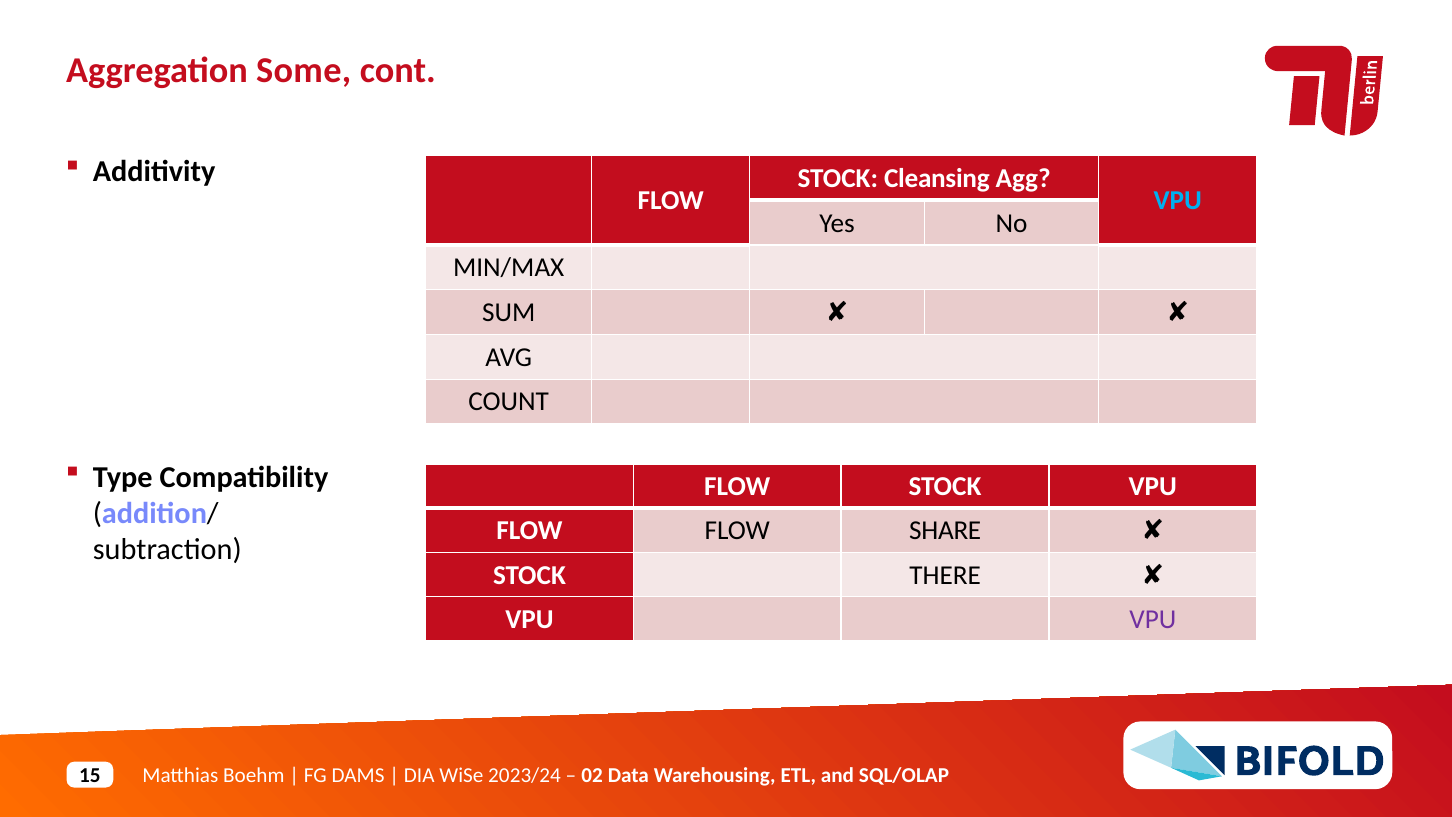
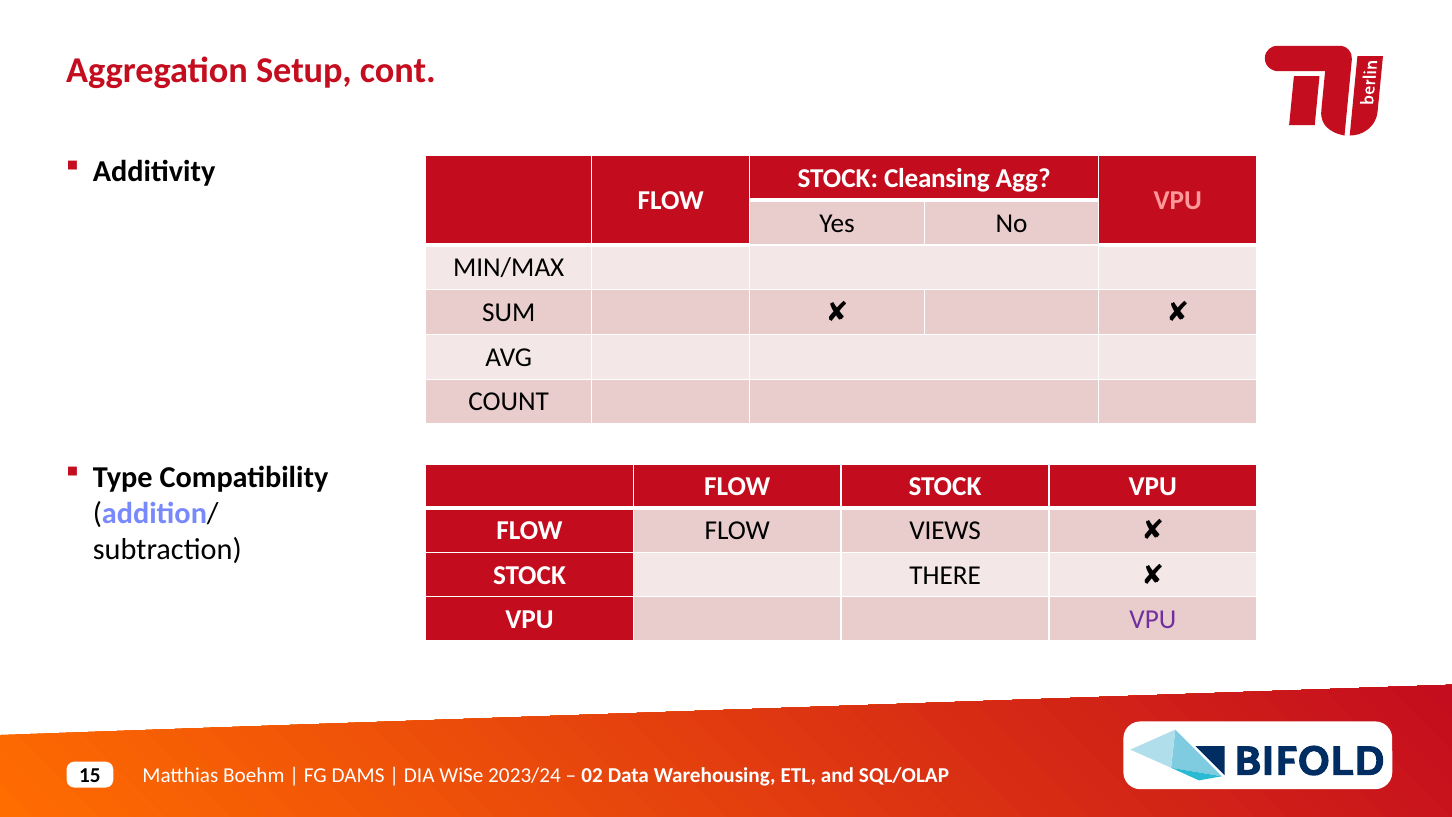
Some: Some -> Setup
VPU at (1178, 201) colour: light blue -> pink
SHARE: SHARE -> VIEWS
